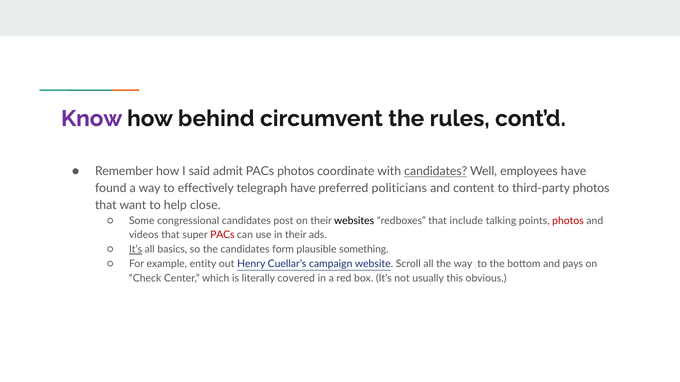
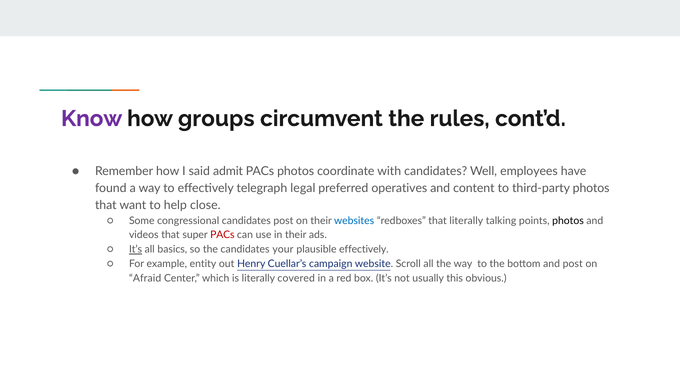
behind: behind -> groups
candidates at (436, 172) underline: present -> none
telegraph have: have -> legal
politicians: politicians -> operatives
websites colour: black -> blue
that include: include -> literally
photos at (568, 221) colour: red -> black
form: form -> your
plausible something: something -> effectively
and pays: pays -> post
Check: Check -> Afraid
